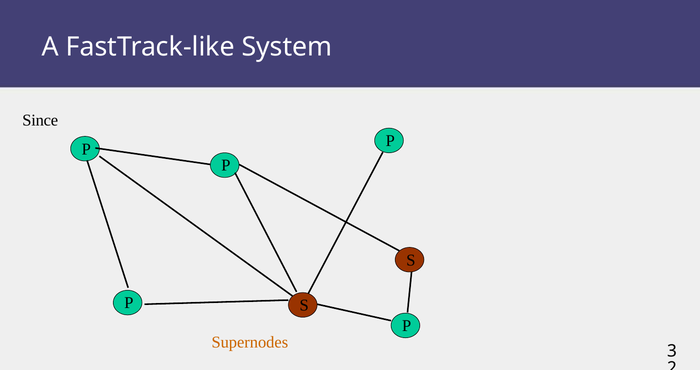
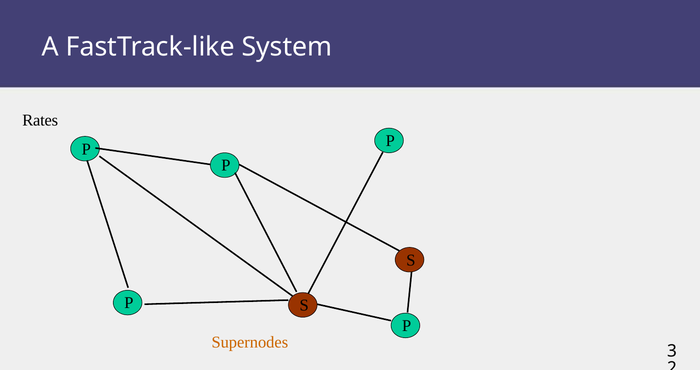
Since: Since -> Rates
